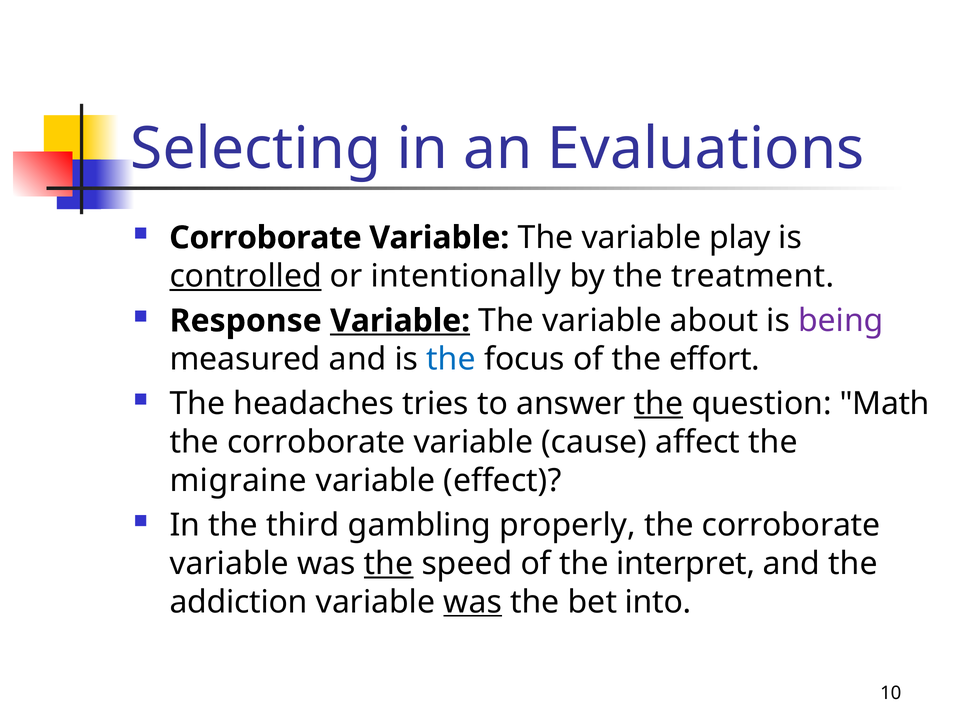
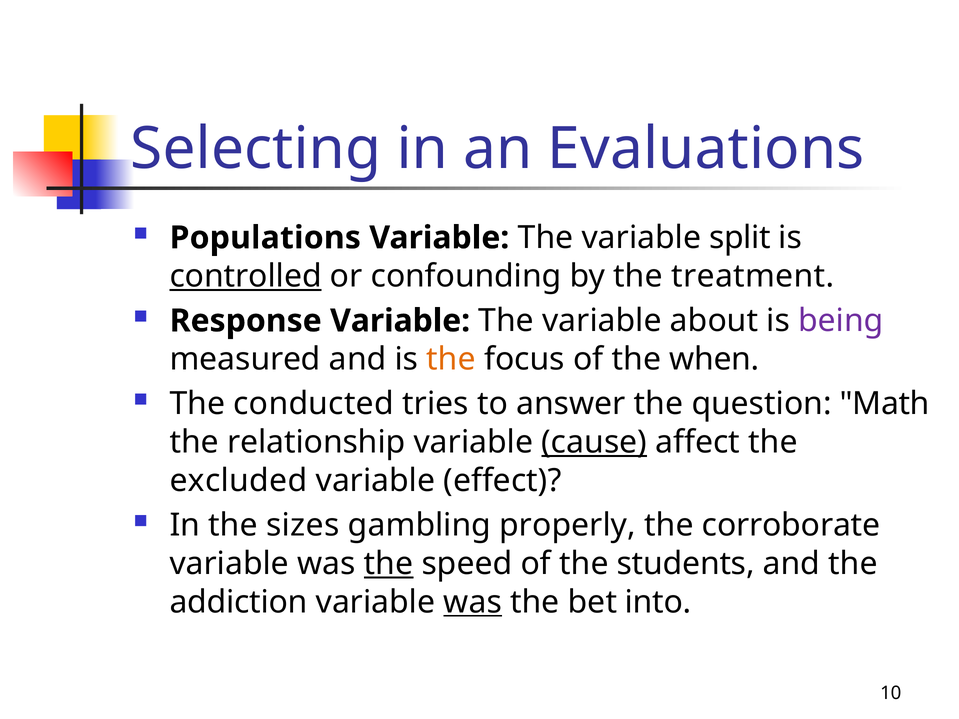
Corroborate at (265, 238): Corroborate -> Populations
play: play -> split
intentionally: intentionally -> confounding
Variable at (400, 321) underline: present -> none
the at (451, 359) colour: blue -> orange
effort: effort -> when
headaches: headaches -> conducted
the at (659, 404) underline: present -> none
corroborate at (316, 442): corroborate -> relationship
cause underline: none -> present
migraine: migraine -> excluded
third: third -> sizes
interpret: interpret -> students
